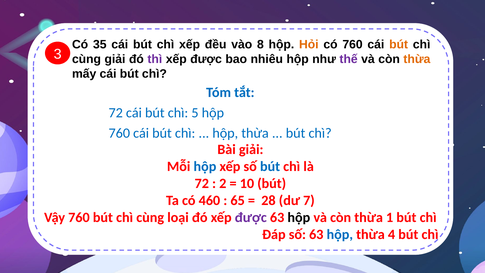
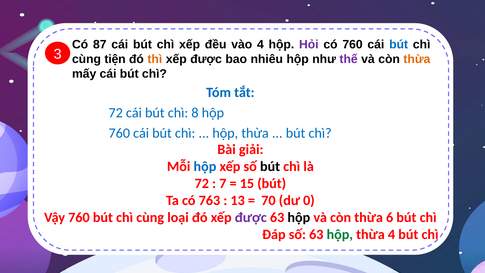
35: 35 -> 87
vào 8: 8 -> 4
Hỏi colour: orange -> purple
bút at (399, 45) colour: orange -> blue
cùng giải: giải -> tiện
thì colour: purple -> orange
5: 5 -> 8
bút at (270, 167) colour: blue -> black
2: 2 -> 7
10: 10 -> 15
460: 460 -> 763
65: 65 -> 13
28: 28 -> 70
7: 7 -> 0
1: 1 -> 6
hộp at (340, 234) colour: blue -> green
